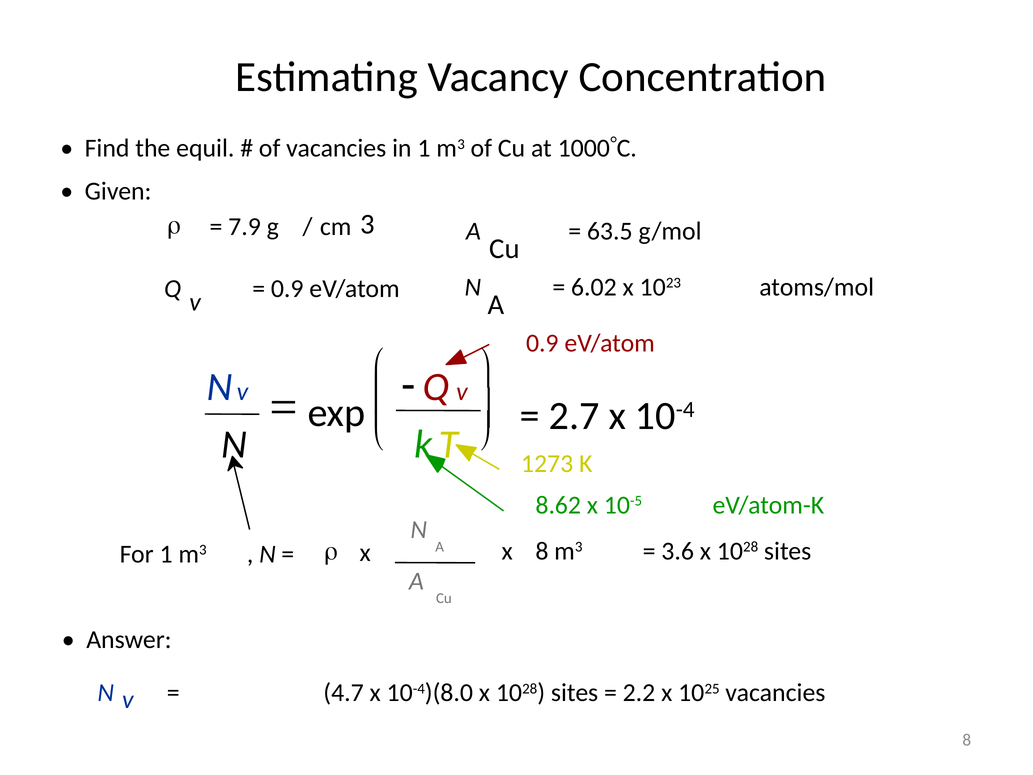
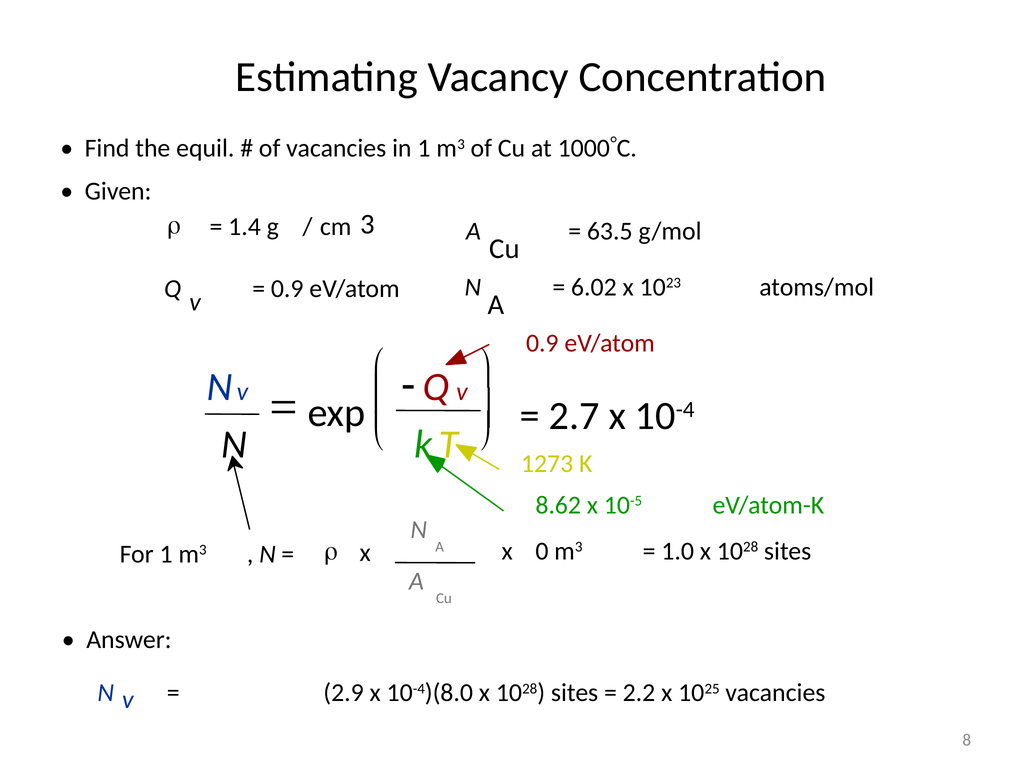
7.9: 7.9 -> 1.4
x 8: 8 -> 0
3.6: 3.6 -> 1.0
4.7: 4.7 -> 2.9
